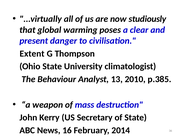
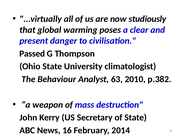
Extent: Extent -> Passed
13: 13 -> 63
p.385: p.385 -> p.382
